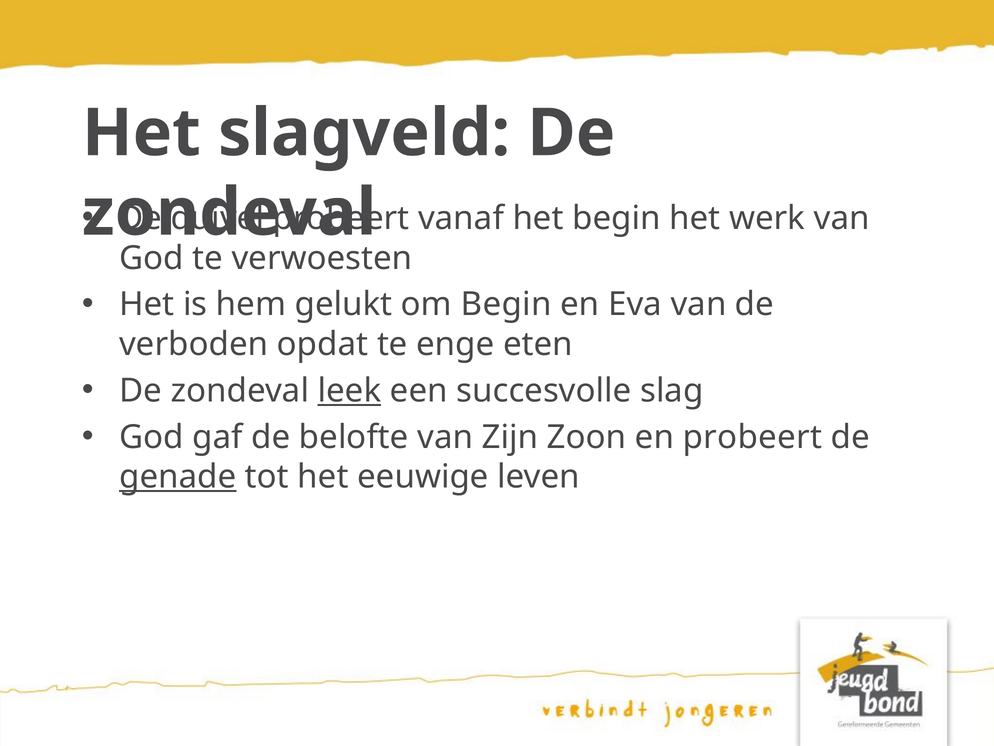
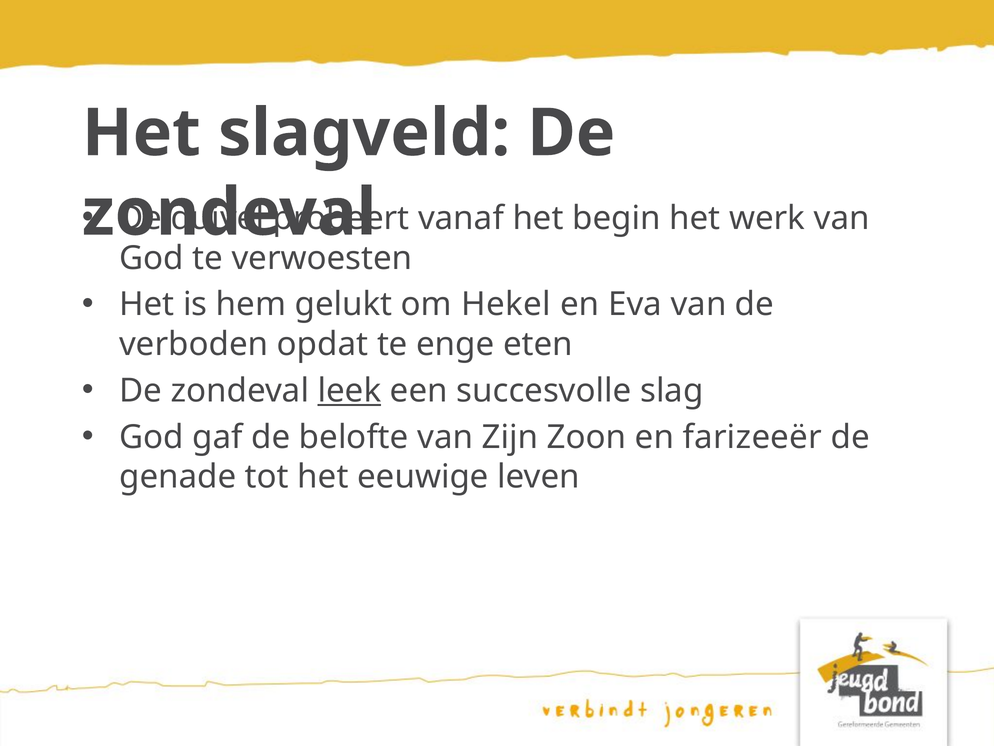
om Begin: Begin -> Hekel
en probeert: probeert -> farizeeër
genade underline: present -> none
